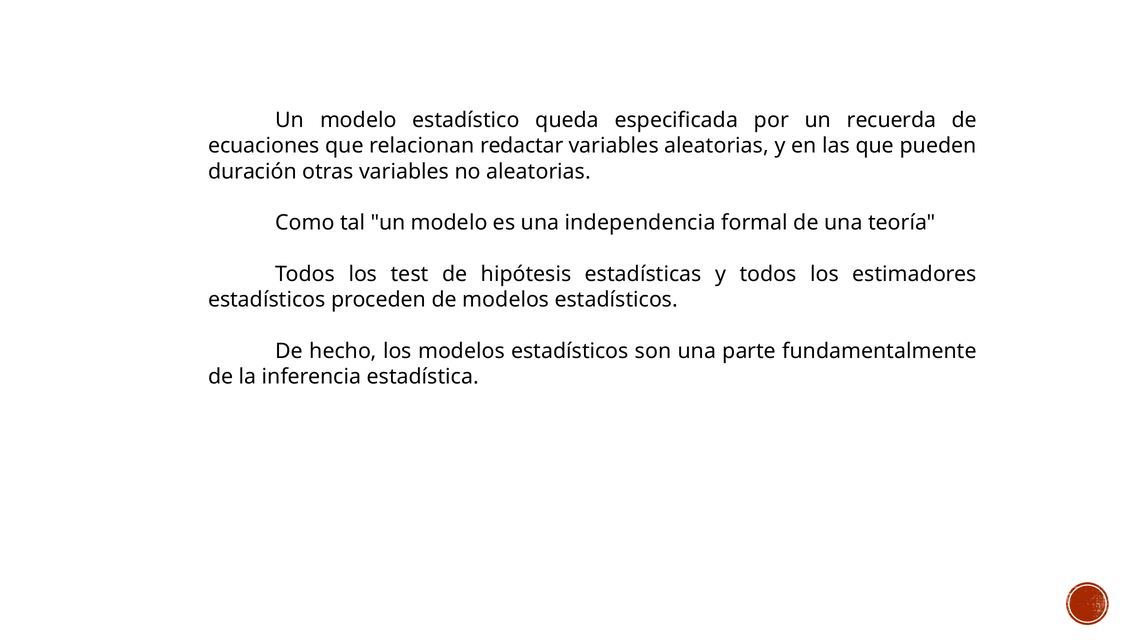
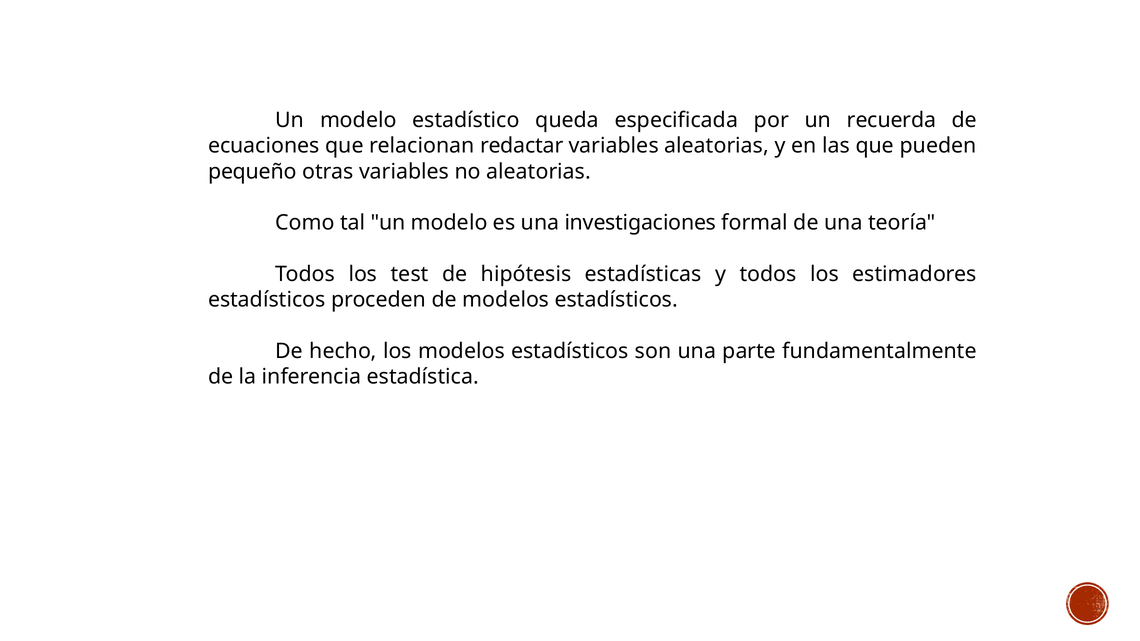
duración: duración -> pequeño
independencia: independencia -> investigaciones
